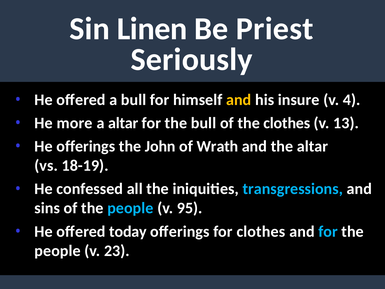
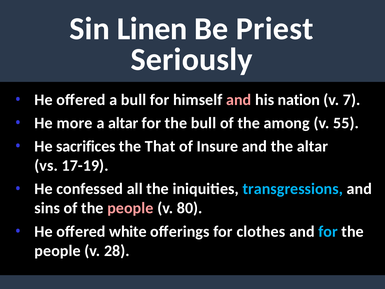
and at (239, 100) colour: yellow -> pink
insure: insure -> nation
4: 4 -> 7
the clothes: clothes -> among
13: 13 -> 55
He offerings: offerings -> sacrifices
John: John -> That
Wrath: Wrath -> Insure
18-19: 18-19 -> 17-19
people at (130, 208) colour: light blue -> pink
95: 95 -> 80
today: today -> white
23: 23 -> 28
